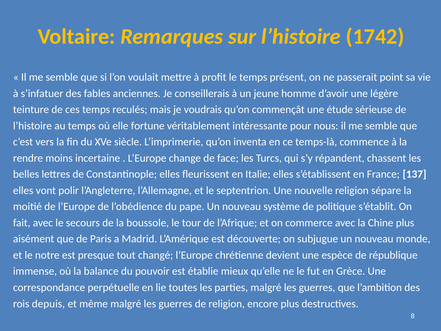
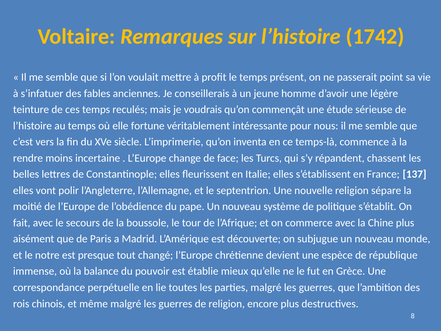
depuis: depuis -> chinois
